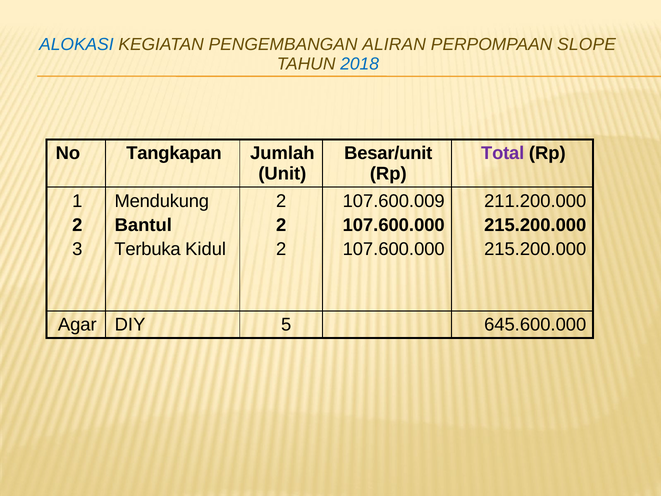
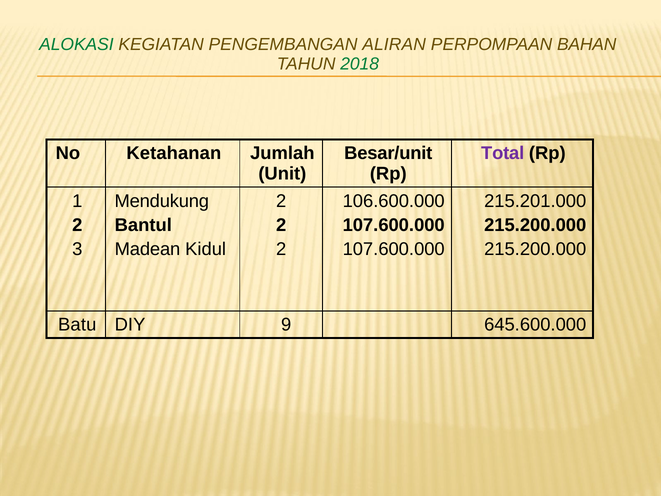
ALOKASI colour: blue -> green
SLOPE: SLOPE -> BAHAN
2018 colour: blue -> green
Tangkapan: Tangkapan -> Ketahanan
107.600.009: 107.600.009 -> 106.600.000
211.200.000: 211.200.000 -> 215.201.000
Terbuka: Terbuka -> Madean
Agar: Agar -> Batu
5: 5 -> 9
